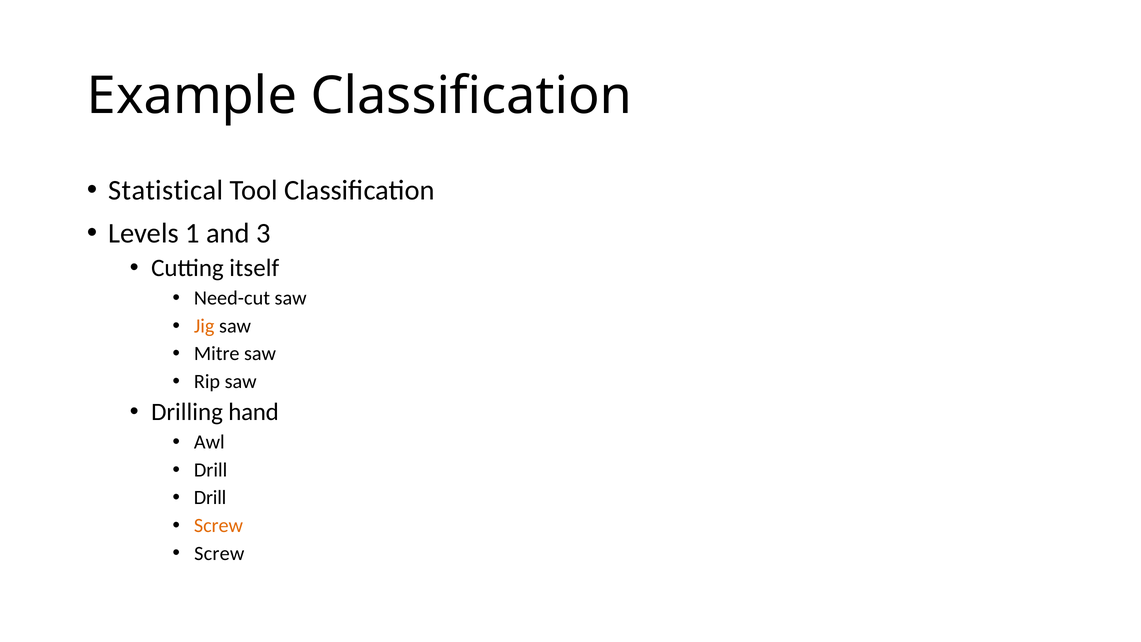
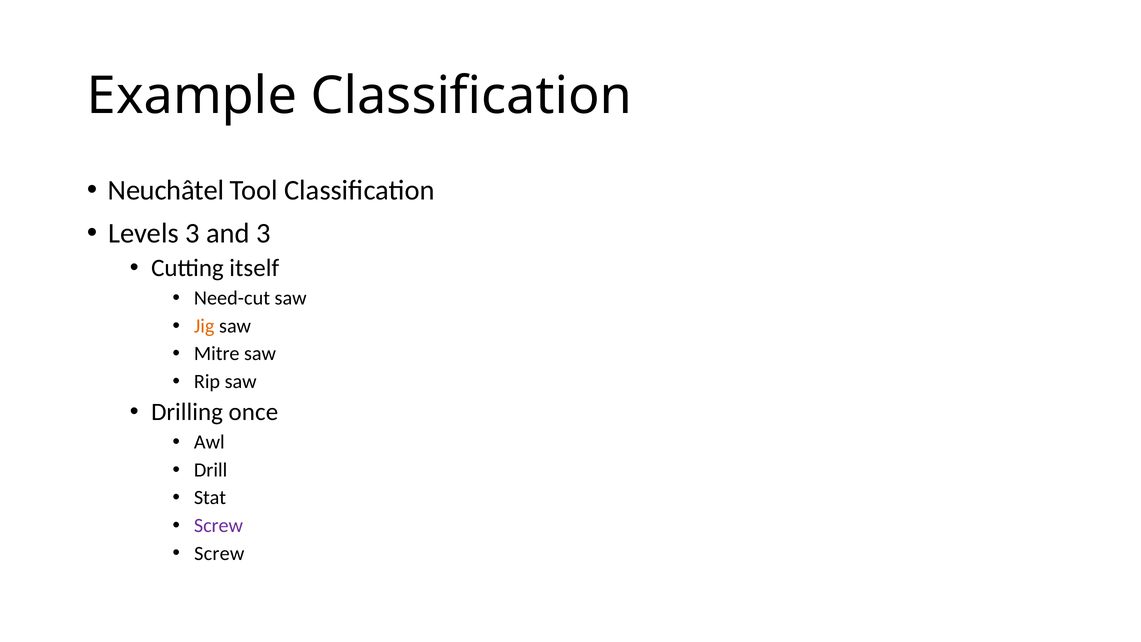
Statistical: Statistical -> Neuchâtel
Levels 1: 1 -> 3
hand: hand -> once
Drill at (210, 498): Drill -> Stat
Screw at (218, 525) colour: orange -> purple
